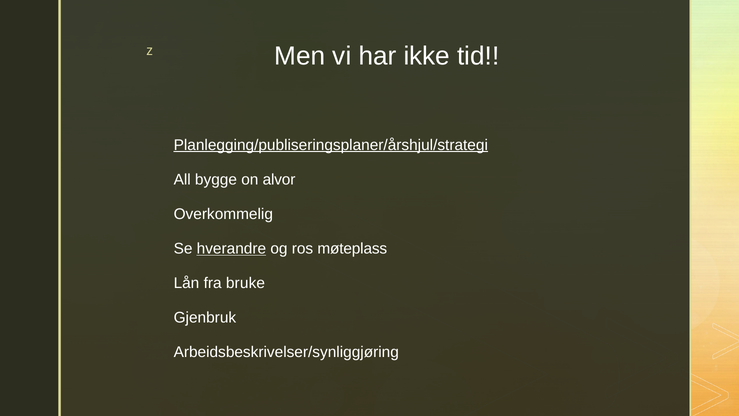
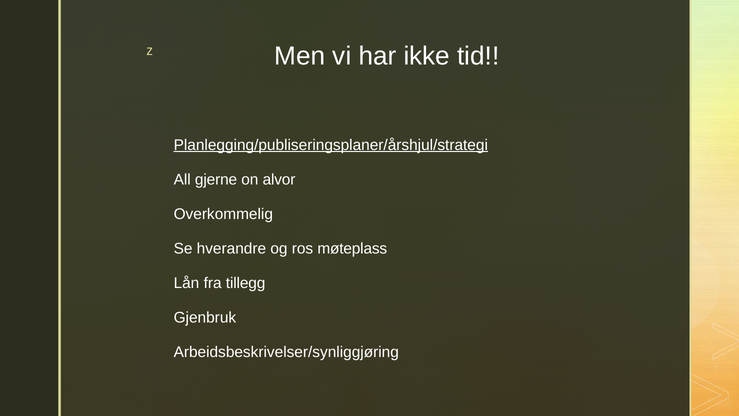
bygge: bygge -> gjerne
hverandre underline: present -> none
bruke: bruke -> tillegg
